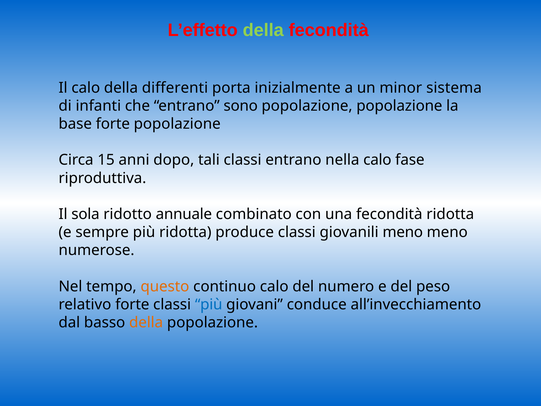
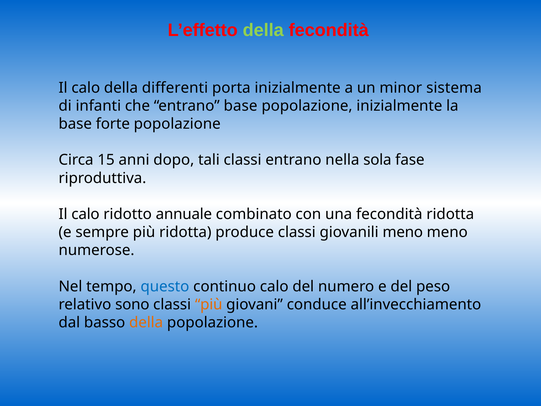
entrano sono: sono -> base
popolazione popolazione: popolazione -> inizialmente
nella calo: calo -> sola
sola at (85, 214): sola -> calo
questo colour: orange -> blue
relativo forte: forte -> sono
più at (209, 304) colour: blue -> orange
